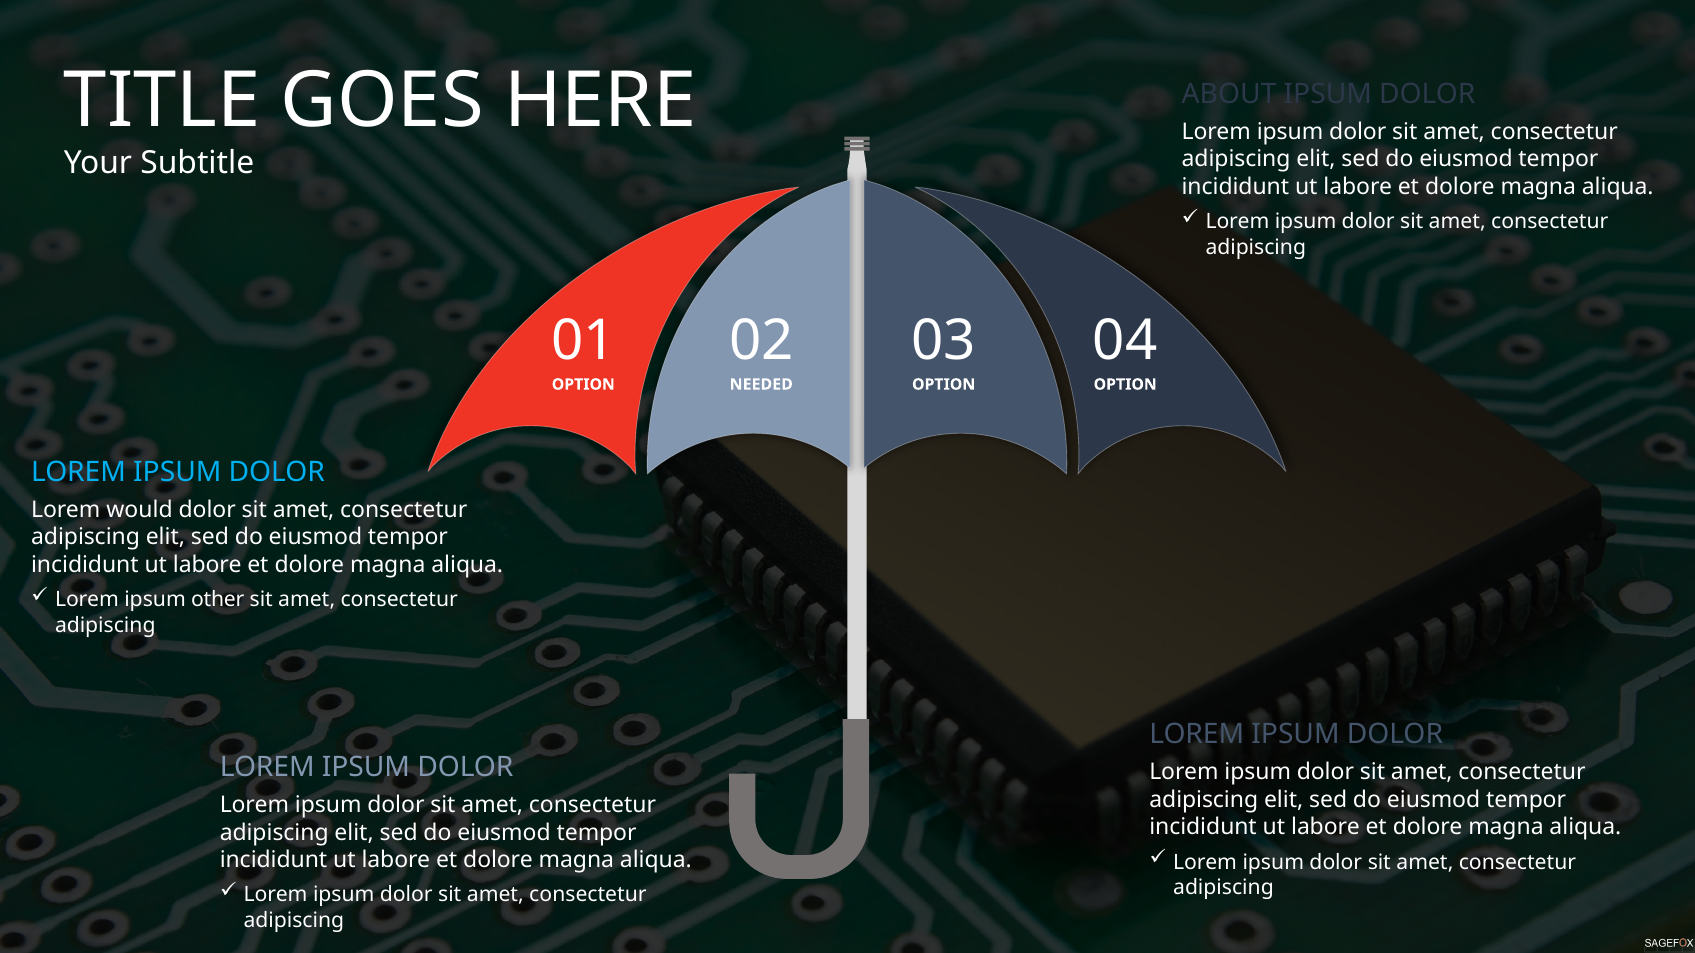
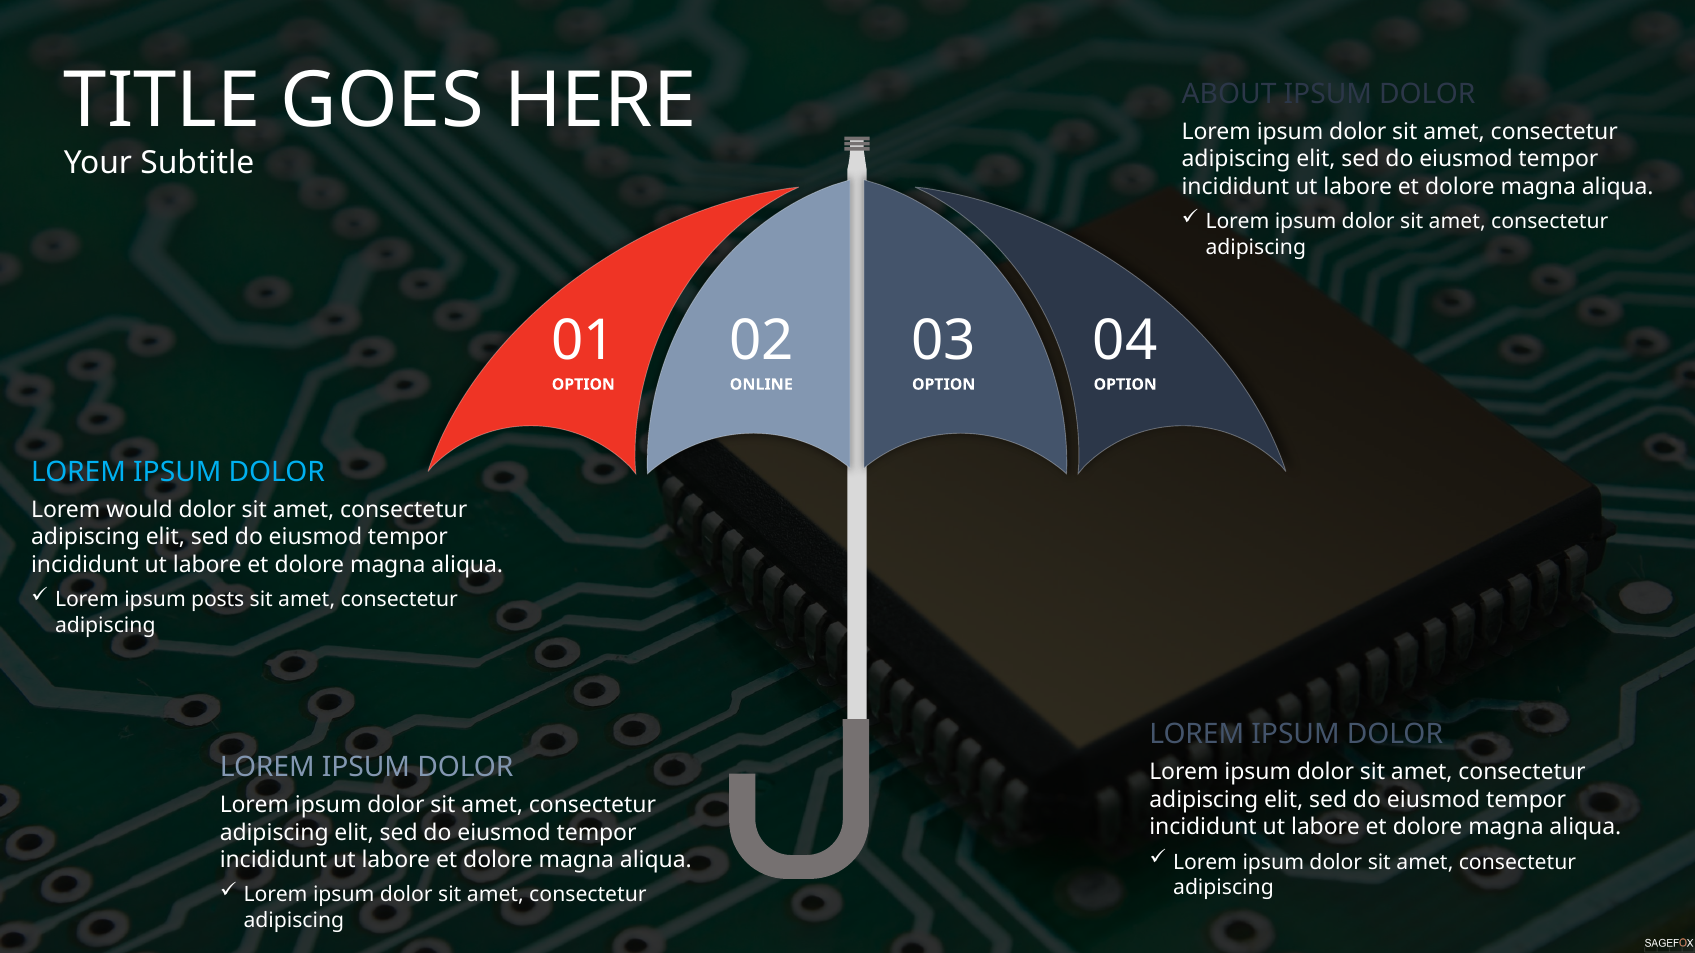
NEEDED: NEEDED -> ONLINE
other: other -> posts
